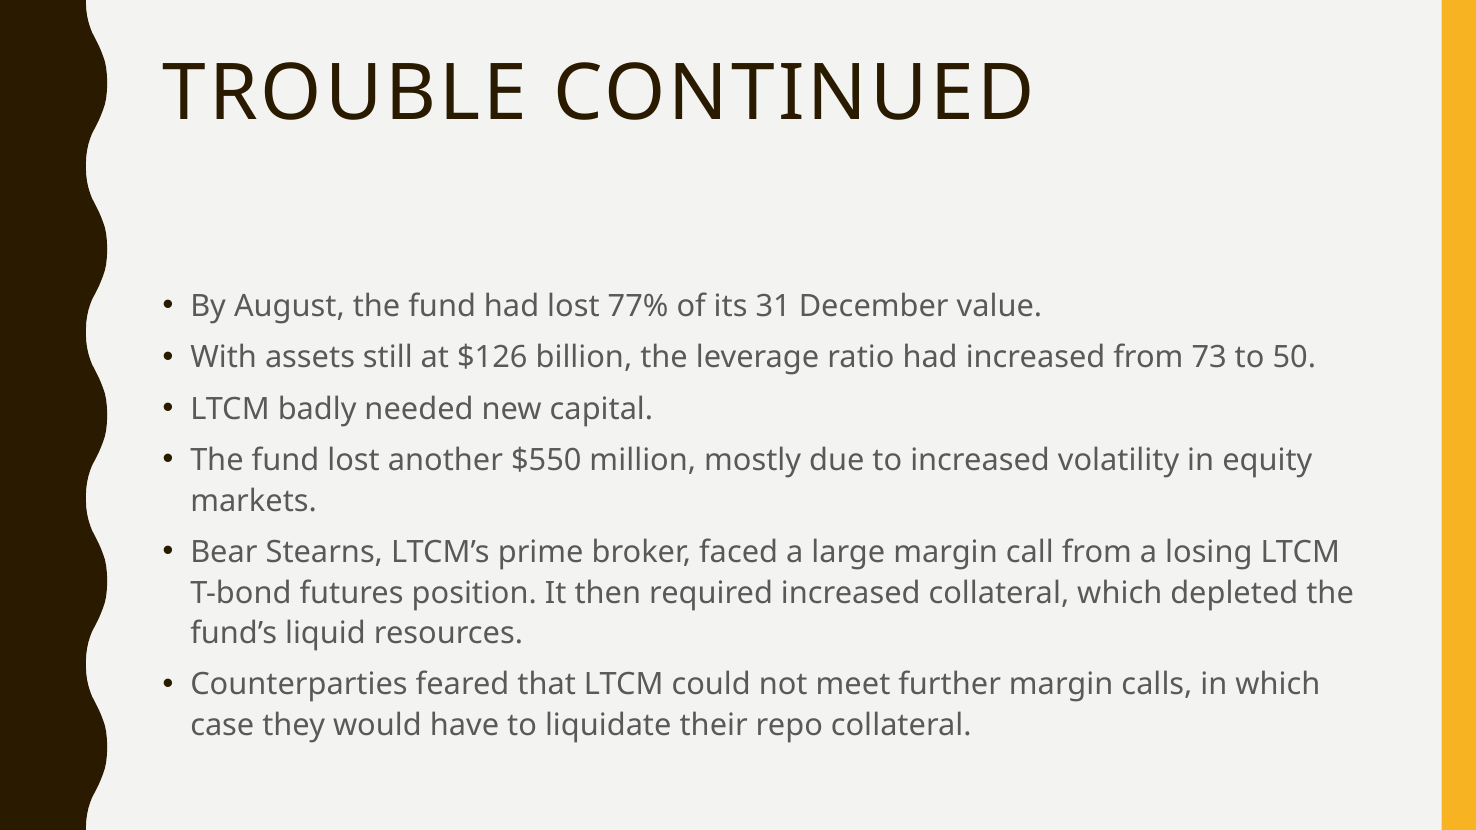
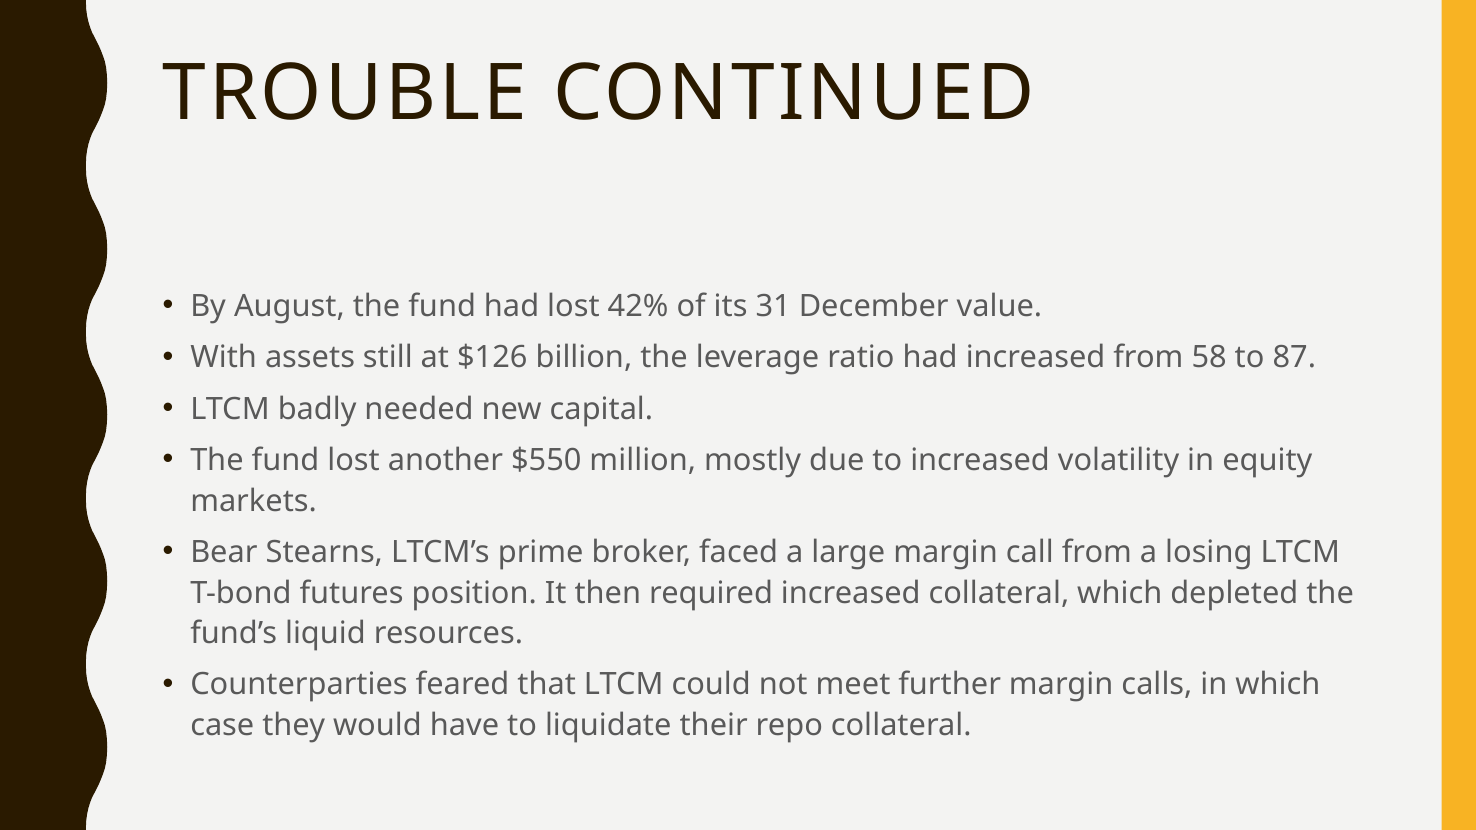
77%: 77% -> 42%
73: 73 -> 58
50: 50 -> 87
